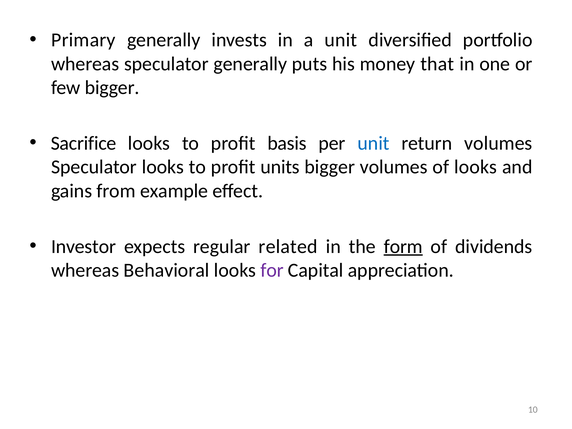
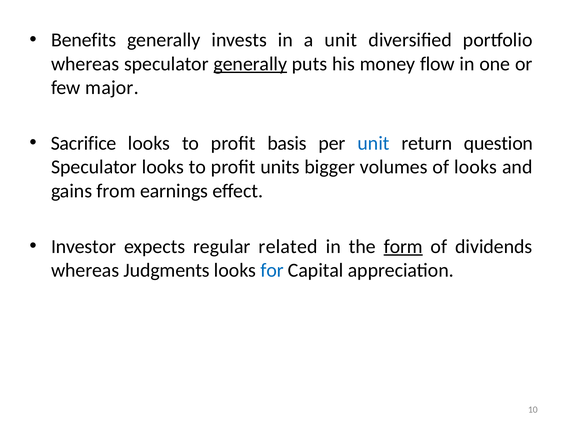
Primary: Primary -> Benefits
generally at (250, 64) underline: none -> present
that: that -> flow
few bigger: bigger -> major
return volumes: volumes -> question
example: example -> earnings
Behavioral: Behavioral -> Judgments
for colour: purple -> blue
